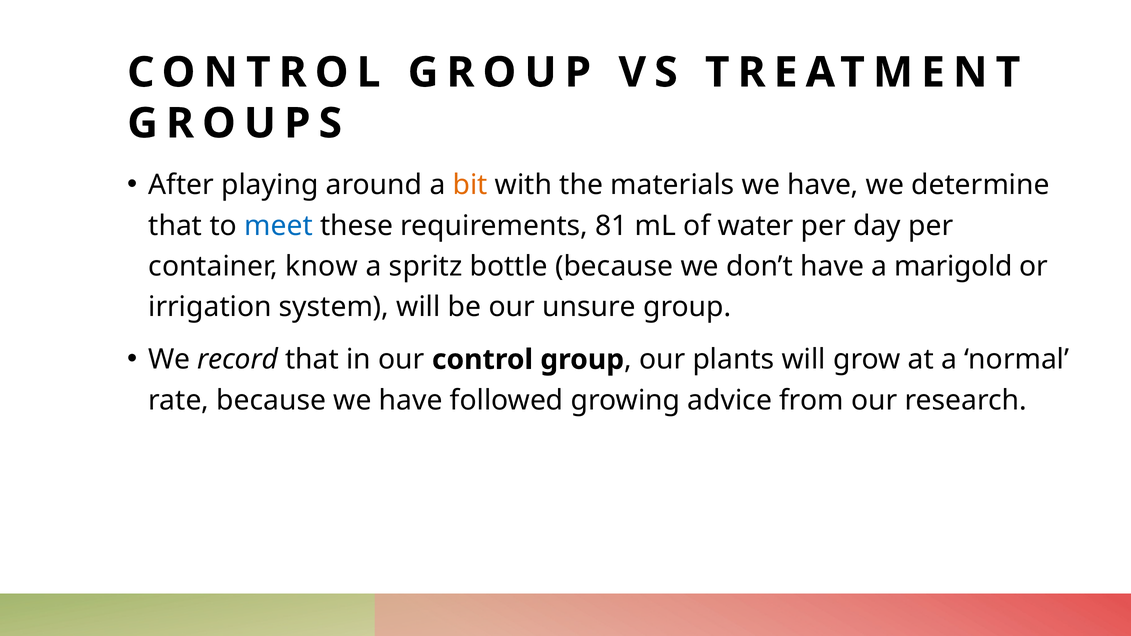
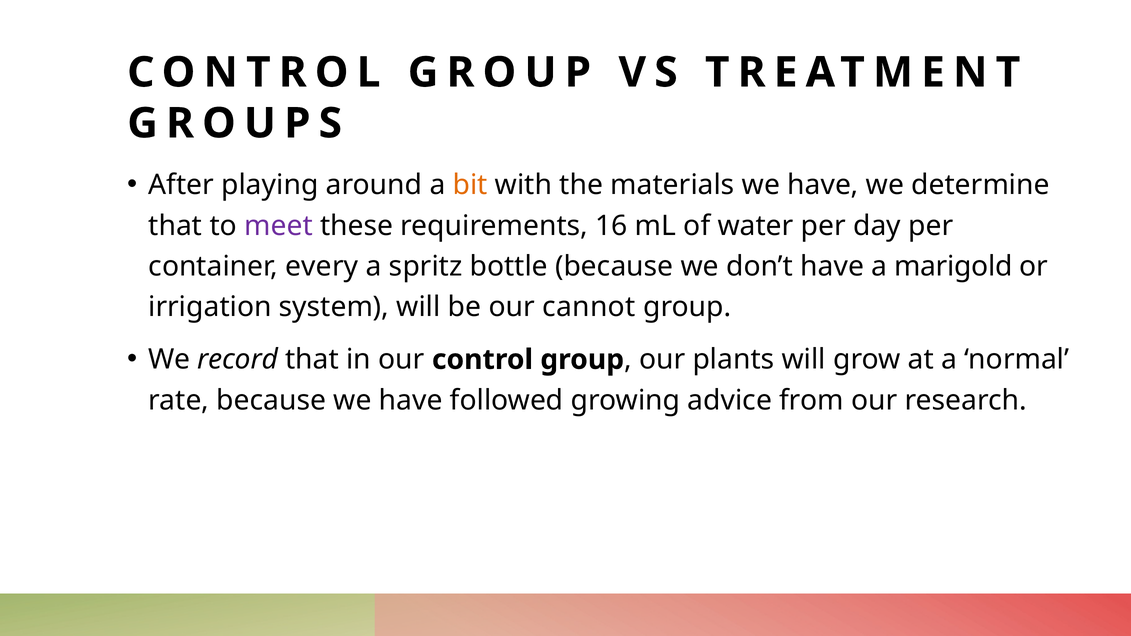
meet colour: blue -> purple
81: 81 -> 16
know: know -> every
unsure: unsure -> cannot
